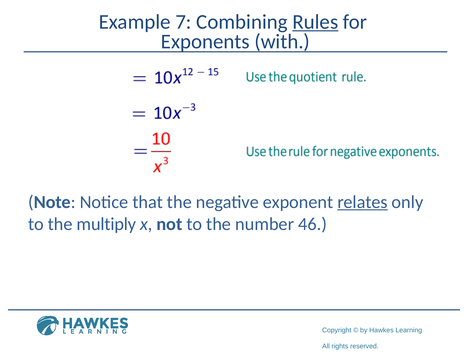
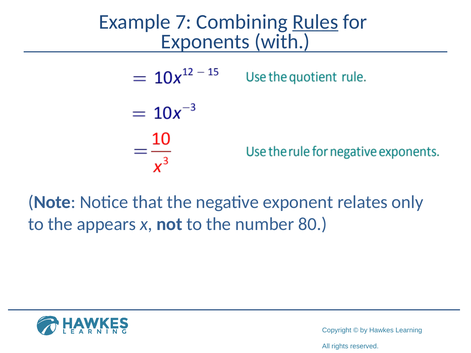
relates underline: present -> none
multiply: multiply -> appears
46: 46 -> 80
